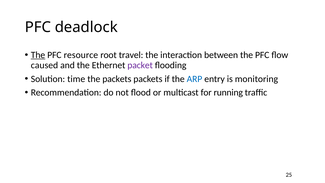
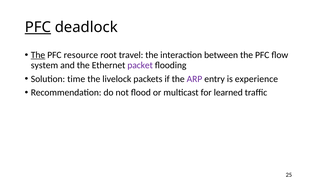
PFC at (38, 27) underline: none -> present
caused: caused -> system
the packets: packets -> livelock
ARP colour: blue -> purple
monitoring: monitoring -> experience
running: running -> learned
